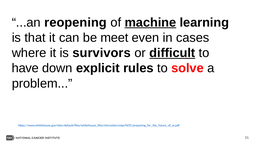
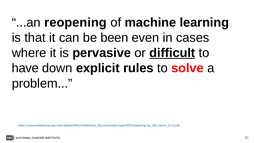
machine underline: present -> none
meet: meet -> been
survivors: survivors -> pervasive
